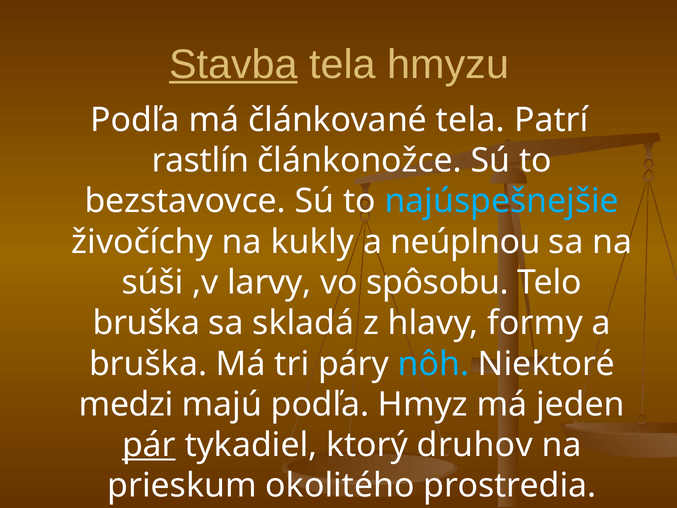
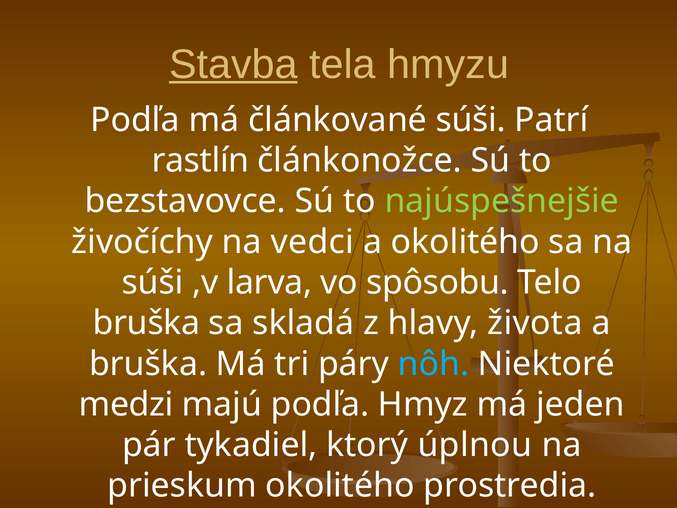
článkované tela: tela -> súši
najúspešnejšie colour: light blue -> light green
kukly: kukly -> vedci
a neúplnou: neúplnou -> okolitého
larvy: larvy -> larva
formy: formy -> života
pár underline: present -> none
druhov: druhov -> úplnou
